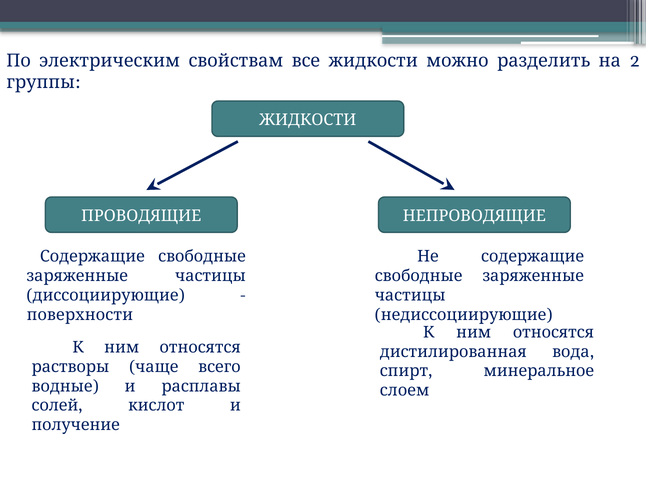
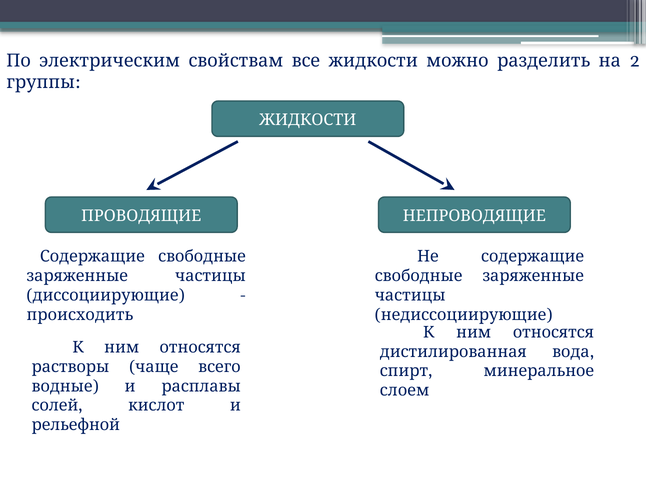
поверхности: поверхности -> происходить
получение: получение -> рельефной
